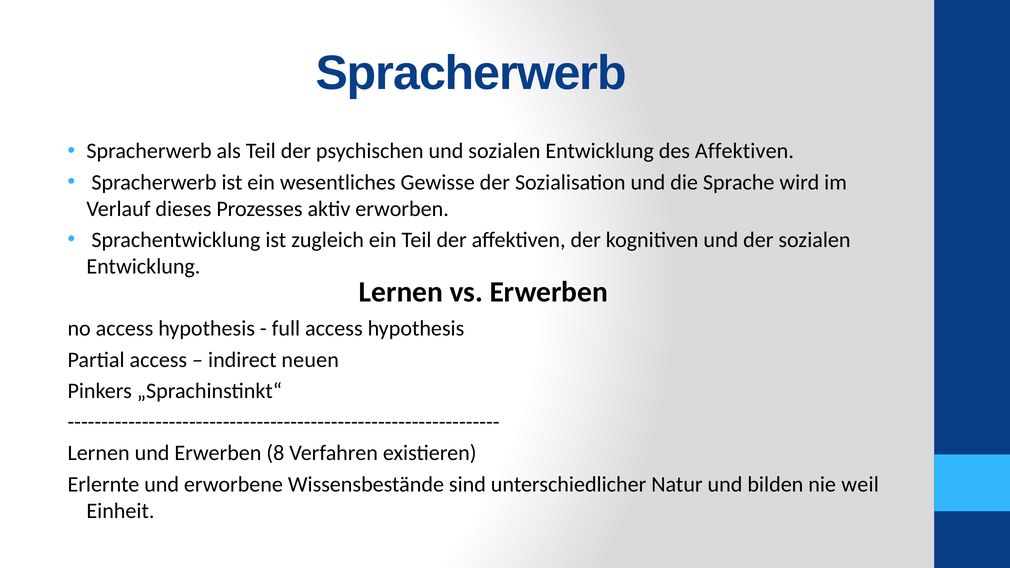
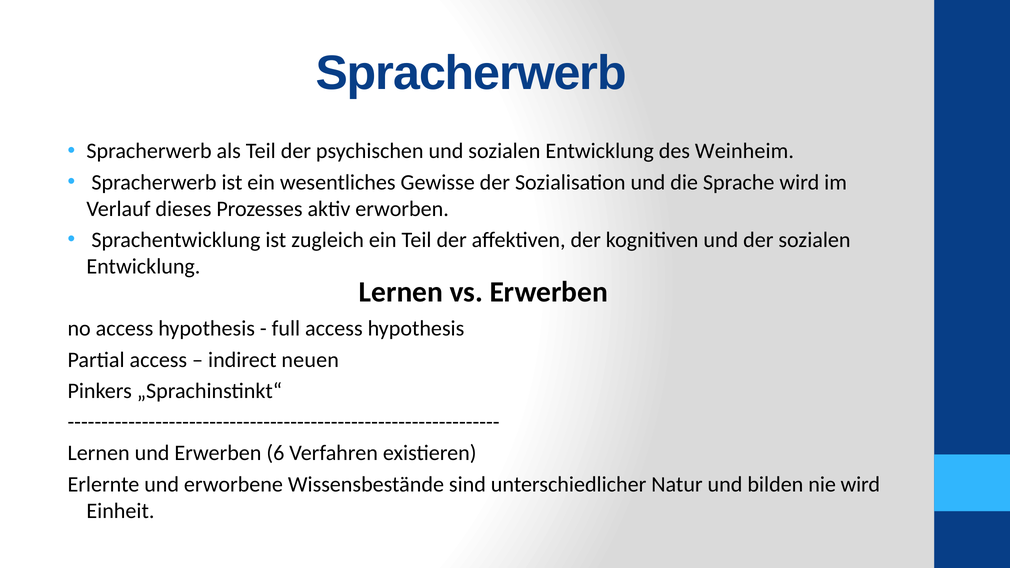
des Affektiven: Affektiven -> Weinheim
8: 8 -> 6
nie weil: weil -> wird
